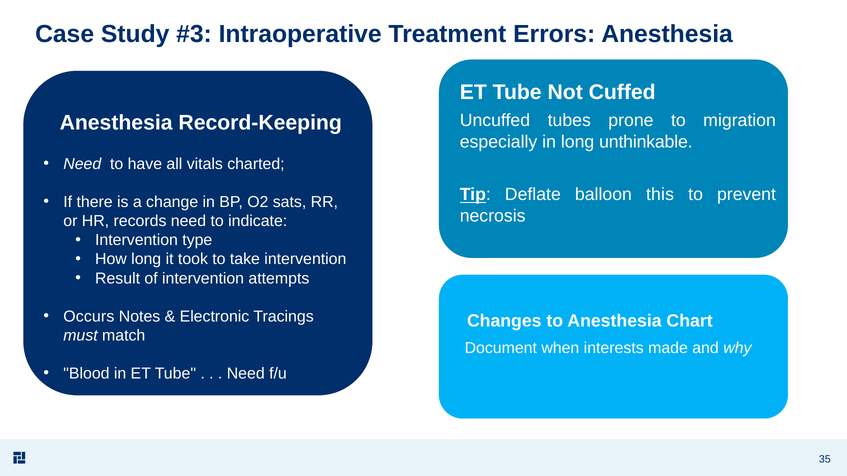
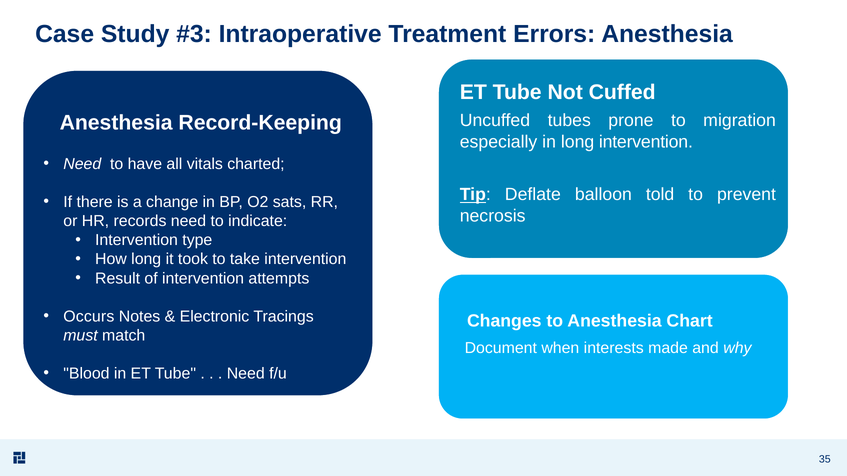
long unthinkable: unthinkable -> intervention
this: this -> told
